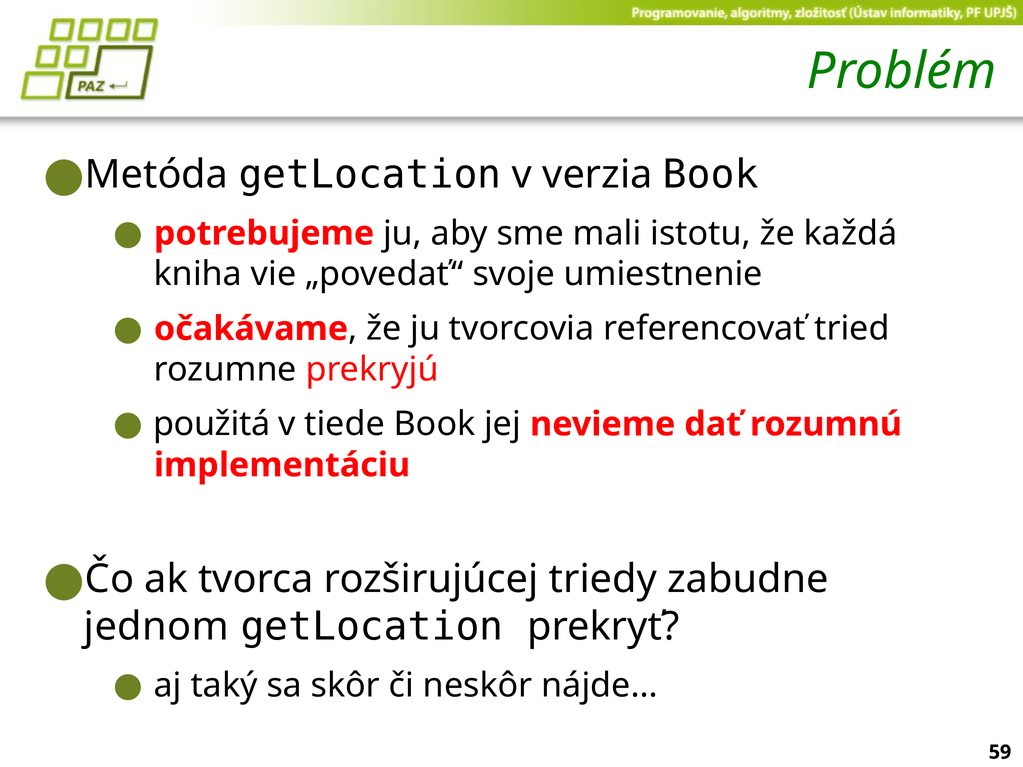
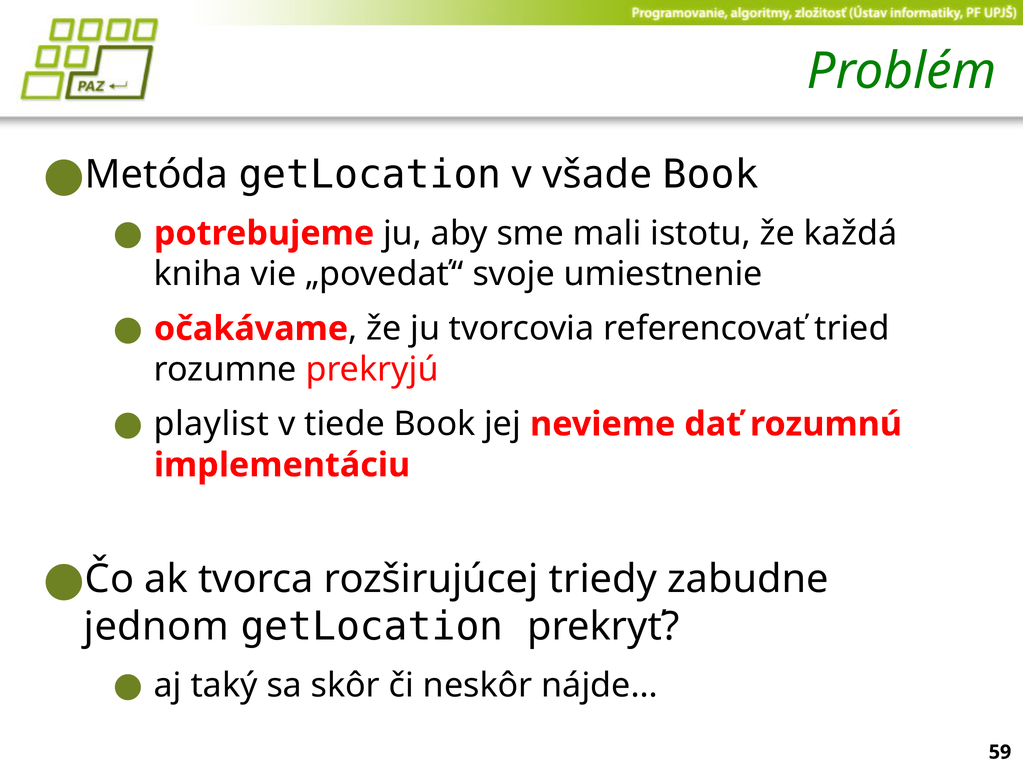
verzia: verzia -> všade
použitá: použitá -> playlist
